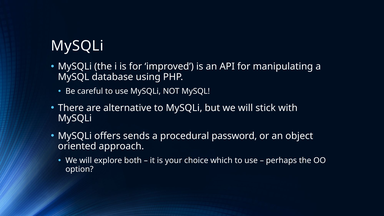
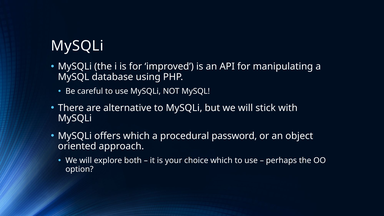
offers sends: sends -> which
